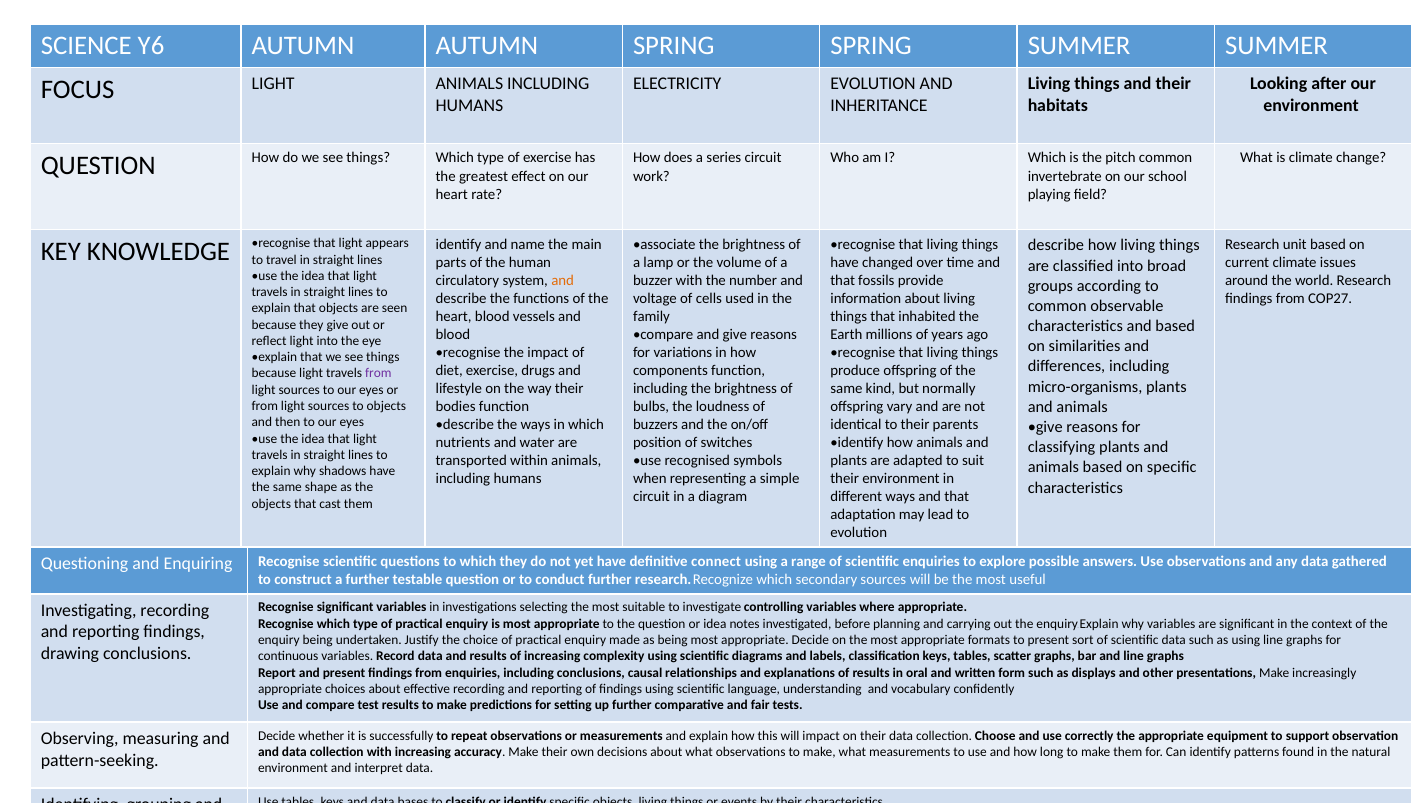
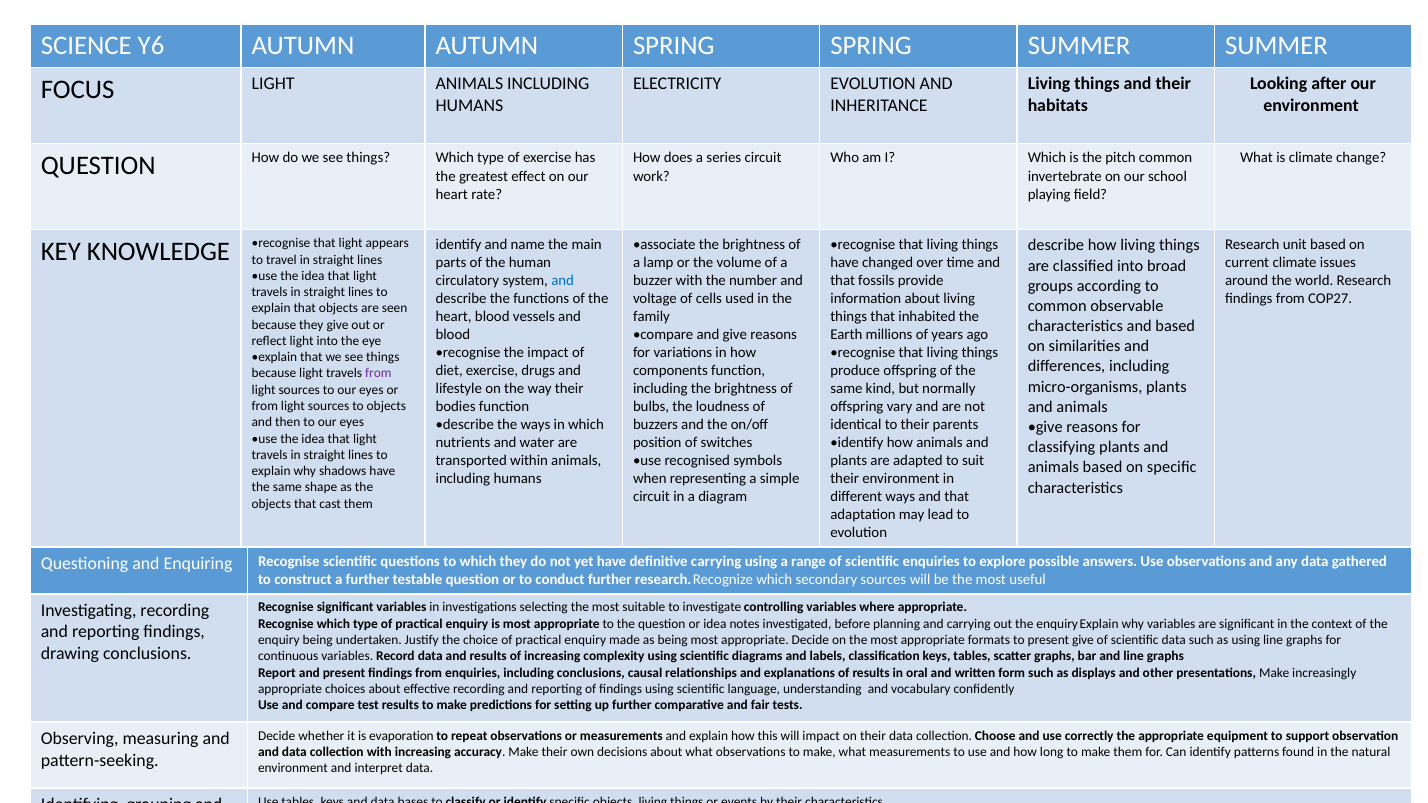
and at (563, 280) colour: orange -> blue
definitive connect: connect -> carrying
present sort: sort -> give
successfully: successfully -> evaporation
